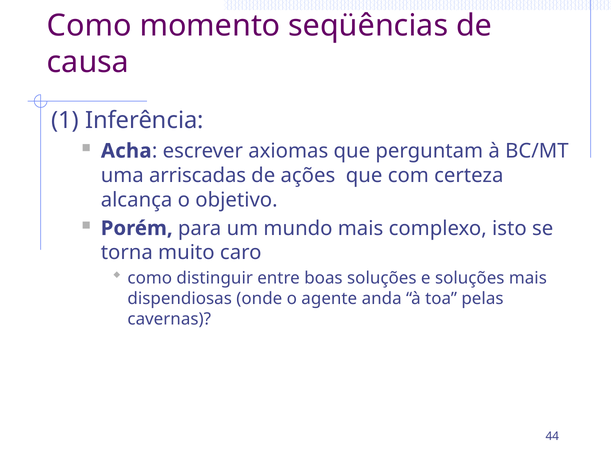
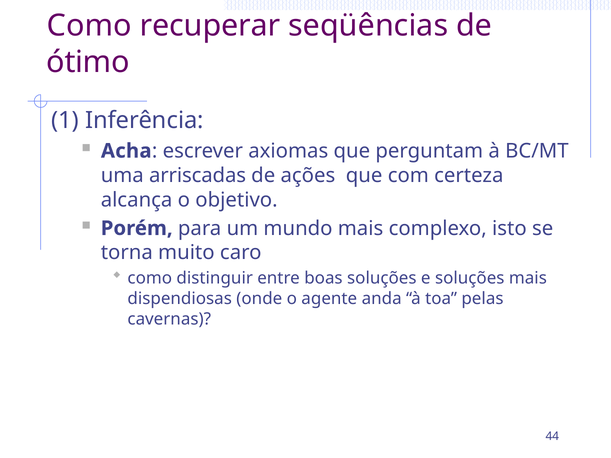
momento: momento -> recuperar
causa: causa -> ótimo
